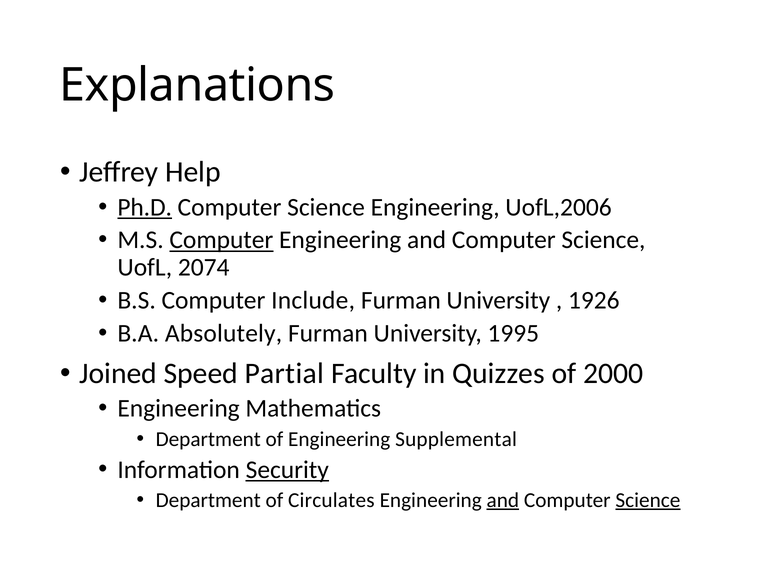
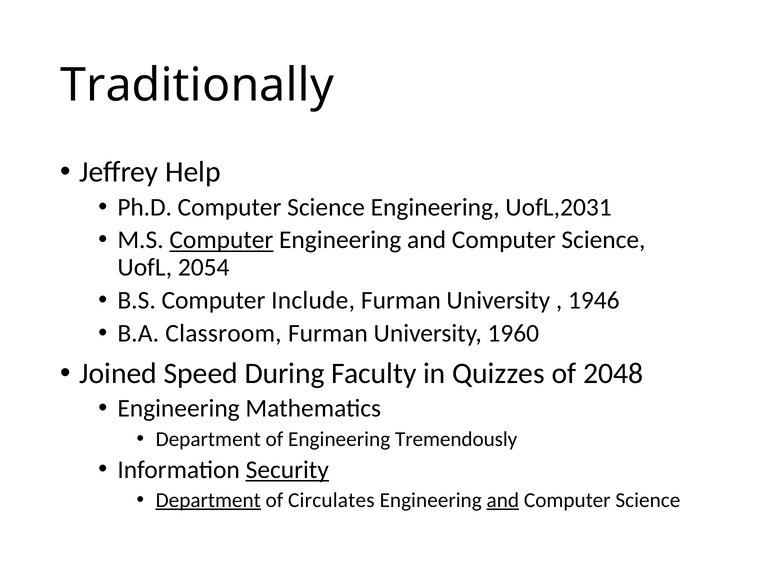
Explanations: Explanations -> Traditionally
Ph.D underline: present -> none
UofL,2006: UofL,2006 -> UofL,2031
2074: 2074 -> 2054
1926: 1926 -> 1946
Absolutely: Absolutely -> Classroom
1995: 1995 -> 1960
Partial: Partial -> During
2000: 2000 -> 2048
Supplemental: Supplemental -> Tremendously
Department at (208, 500) underline: none -> present
Science at (648, 500) underline: present -> none
